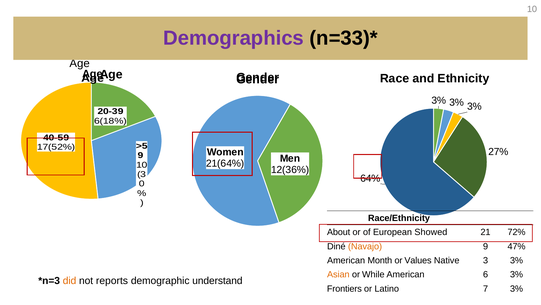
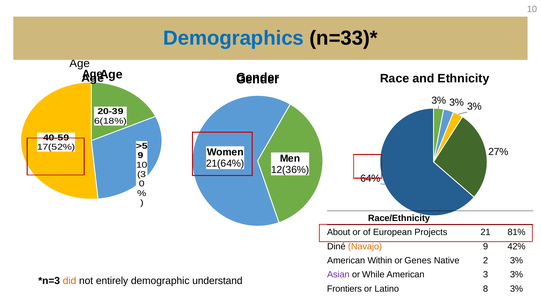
Demographics colour: purple -> blue
Showed: Showed -> Projects
72%: 72% -> 81%
47%: 47% -> 42%
Month: Month -> Within
Values: Values -> Genes
Native 3: 3 -> 2
Asian colour: orange -> purple
American 6: 6 -> 3
reports: reports -> entirely
7: 7 -> 8
